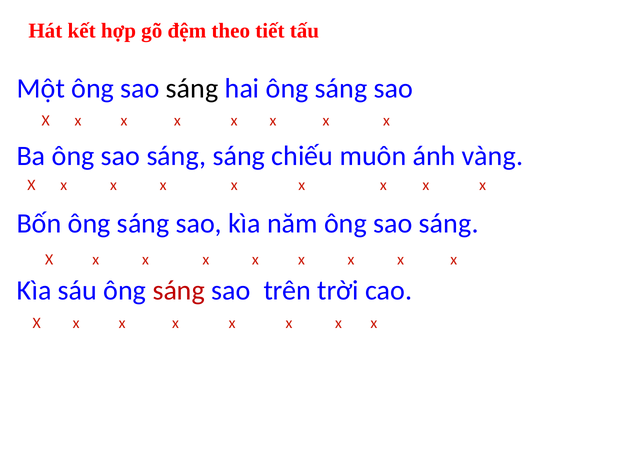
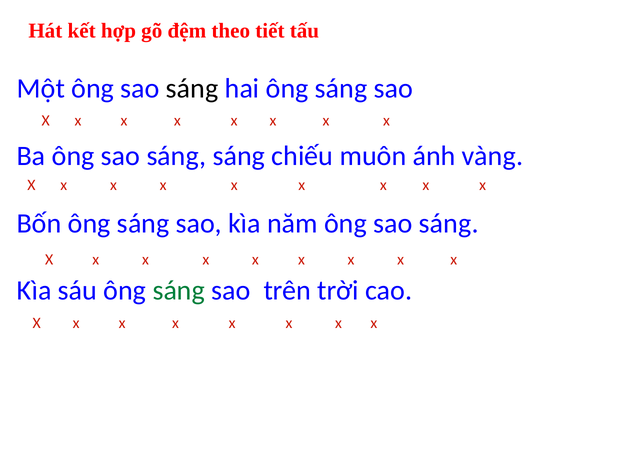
sáng at (179, 291) colour: red -> green
